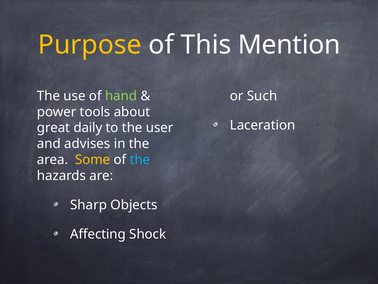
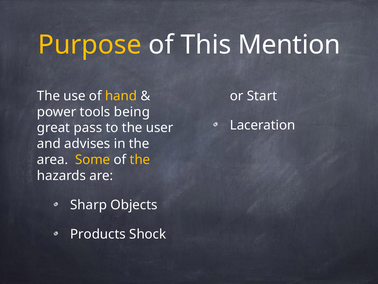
hand colour: light green -> yellow
Such: Such -> Start
about: about -> being
daily: daily -> pass
the at (140, 160) colour: light blue -> yellow
Affecting: Affecting -> Products
